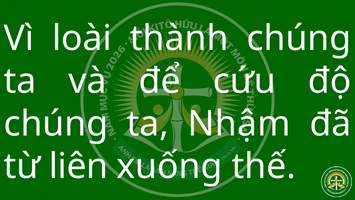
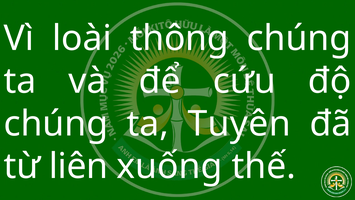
thành: thành -> thông
Nhậm: Nhậm -> Tuyên
